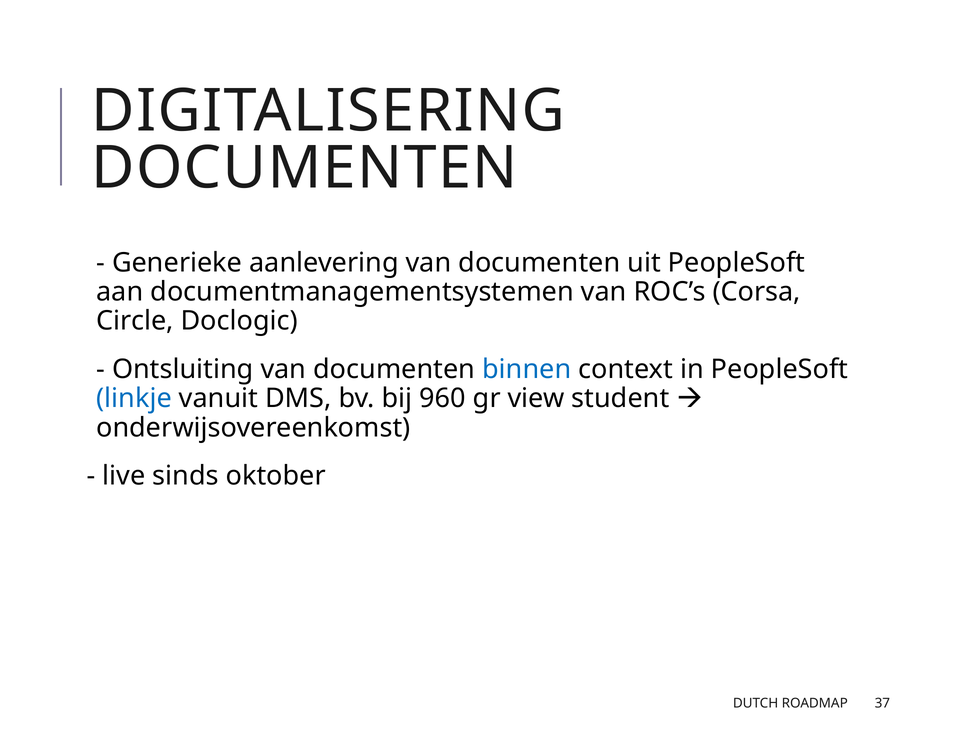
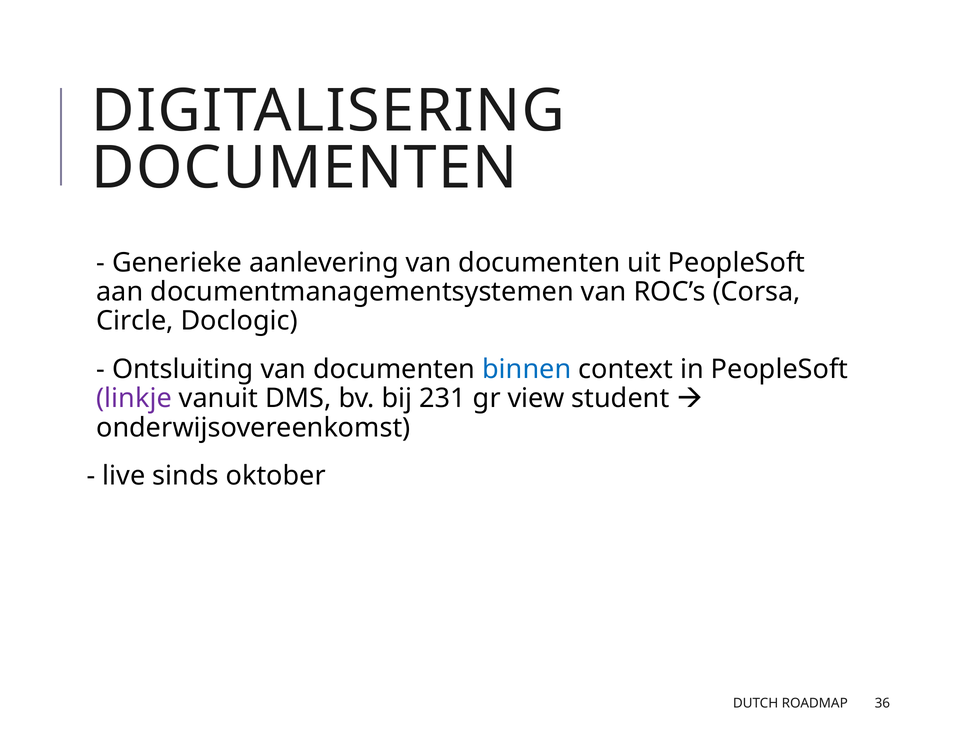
linkje colour: blue -> purple
960: 960 -> 231
37: 37 -> 36
